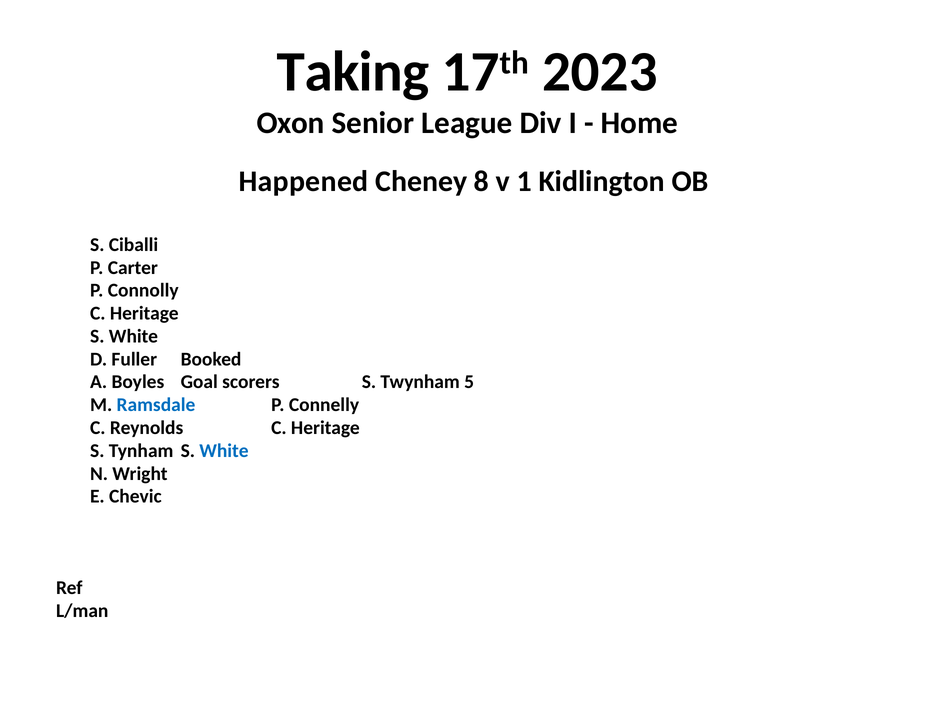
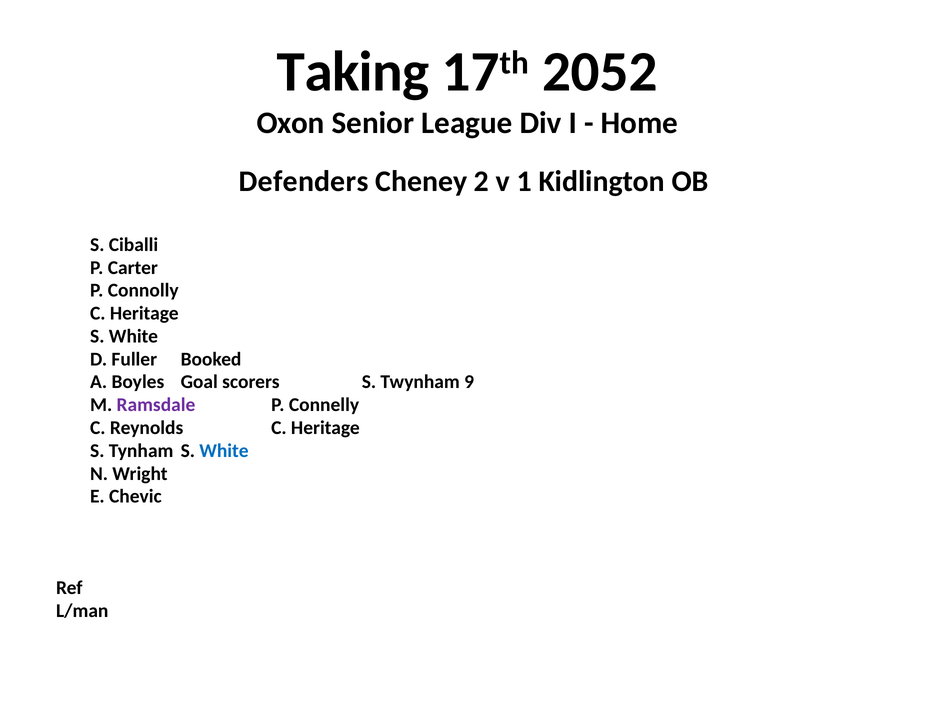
2023: 2023 -> 2052
Happened: Happened -> Defenders
8: 8 -> 2
5: 5 -> 9
Ramsdale colour: blue -> purple
